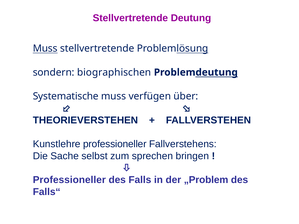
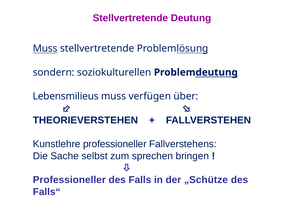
biographischen: biographischen -> soziokulturellen
Systematische: Systematische -> Lebensmilieus
„Problem: „Problem -> „Schütze
